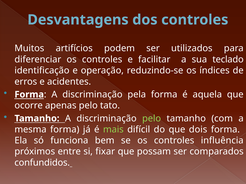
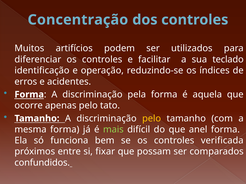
Desvantagens: Desvantagens -> Concentração
pelo at (152, 119) colour: light green -> yellow
dois: dois -> anel
influência: influência -> verificada
